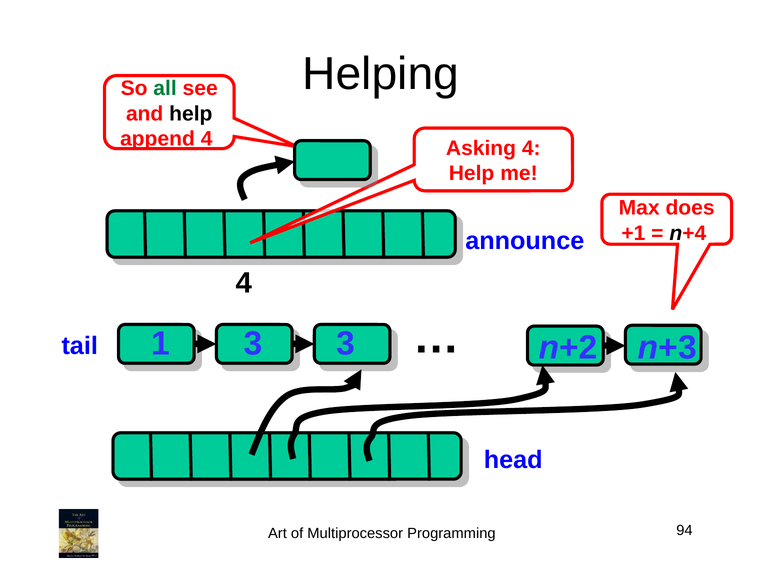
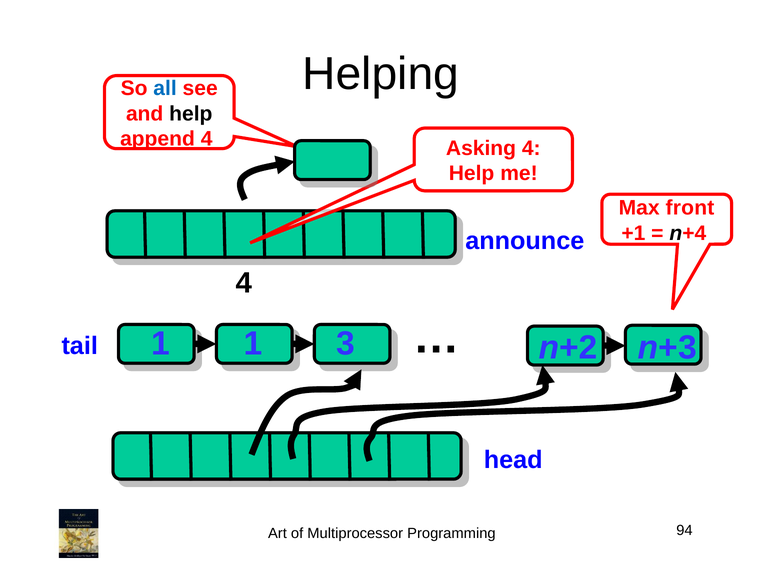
all colour: green -> blue
does: does -> front
1 3: 3 -> 1
